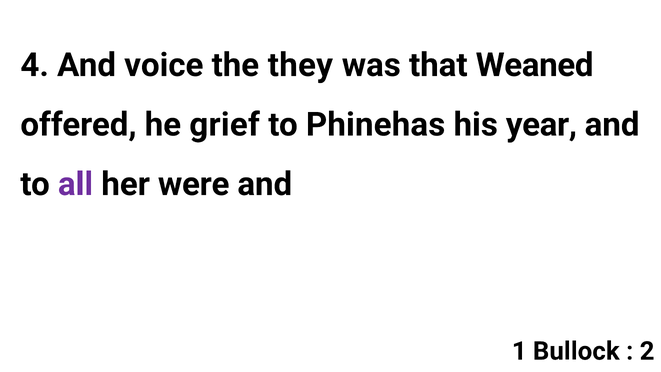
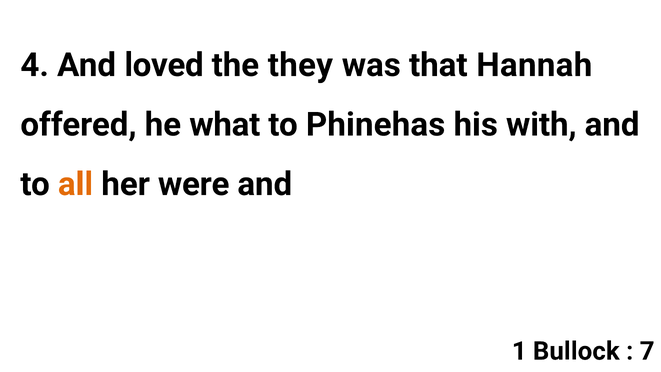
voice: voice -> loved
Weaned: Weaned -> Hannah
grief: grief -> what
year: year -> with
all colour: purple -> orange
2: 2 -> 7
